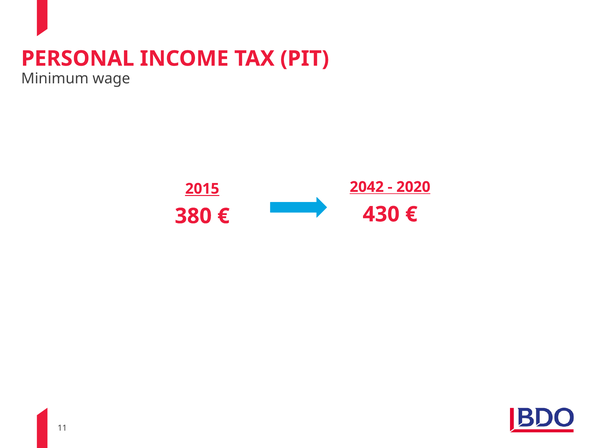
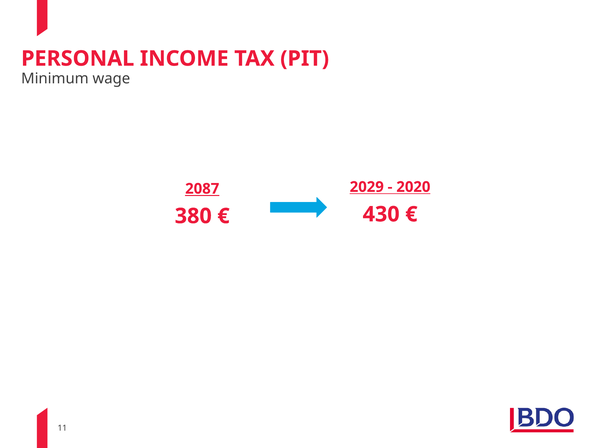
2042: 2042 -> 2029
2015: 2015 -> 2087
